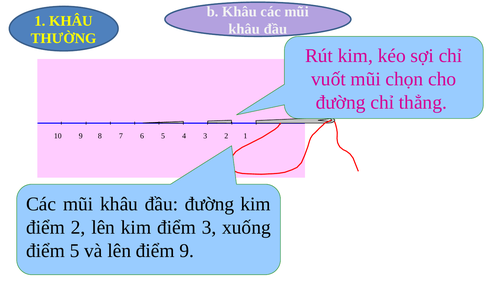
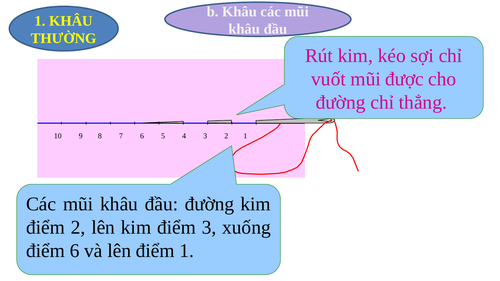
chọn: chọn -> được
điểm 5: 5 -> 6
điểm 9: 9 -> 1
